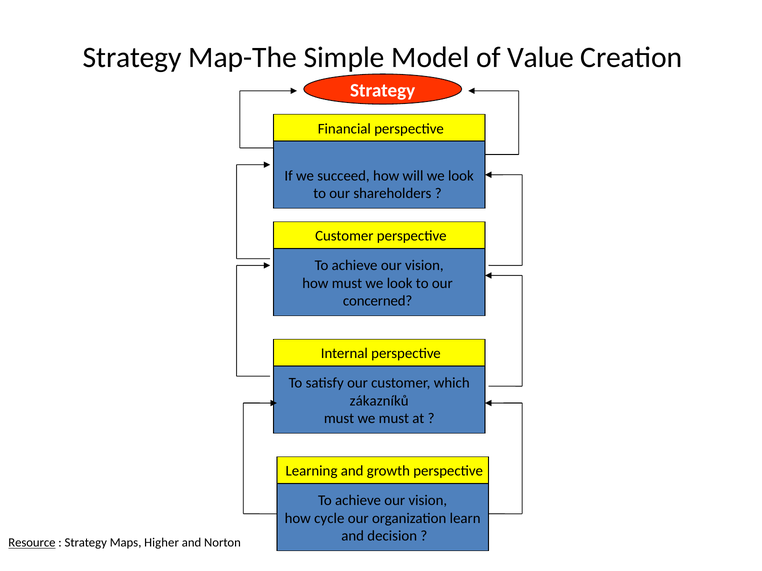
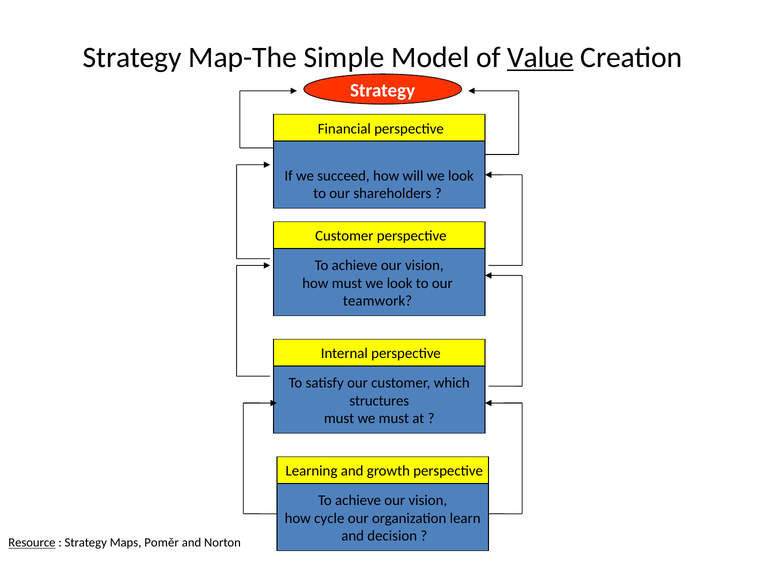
Value underline: none -> present
concerned: concerned -> teamwork
zákazníků: zákazníků -> structures
Higher: Higher -> Poměr
